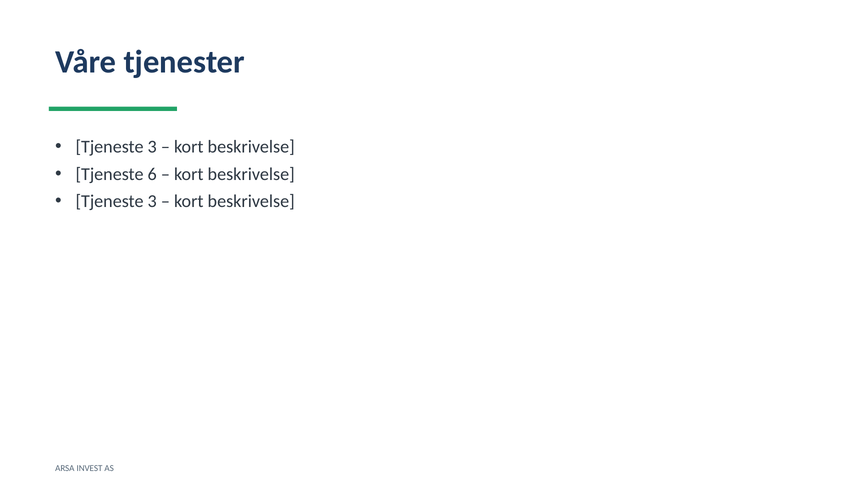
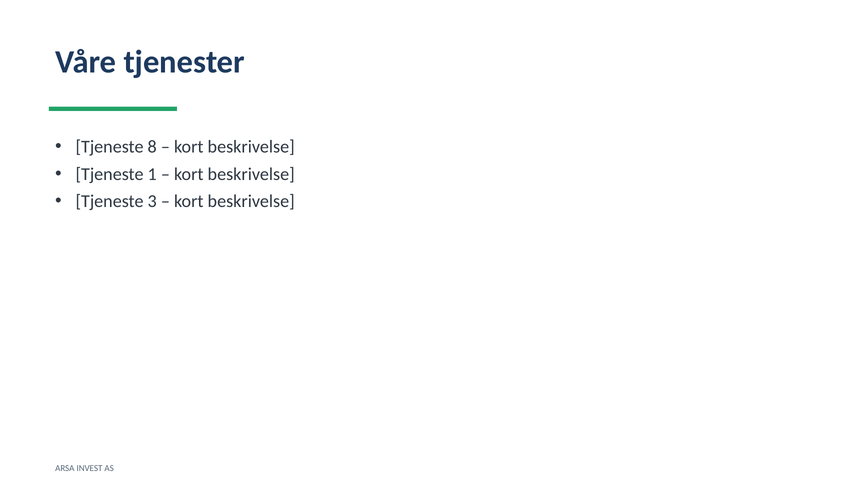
3 at (152, 147): 3 -> 8
6: 6 -> 1
